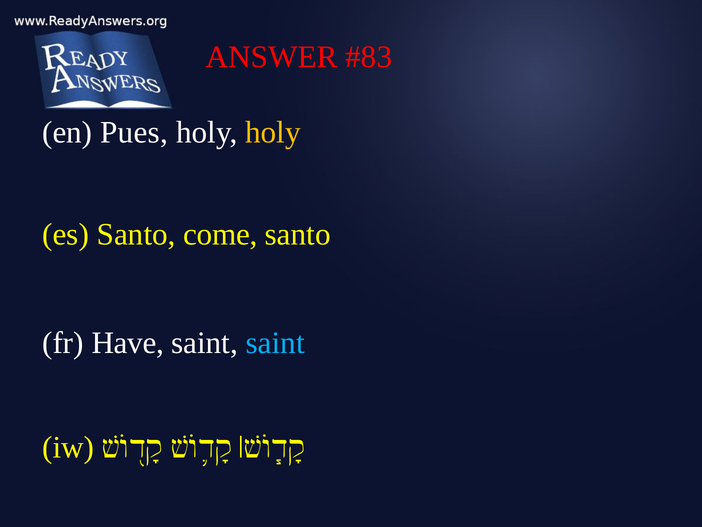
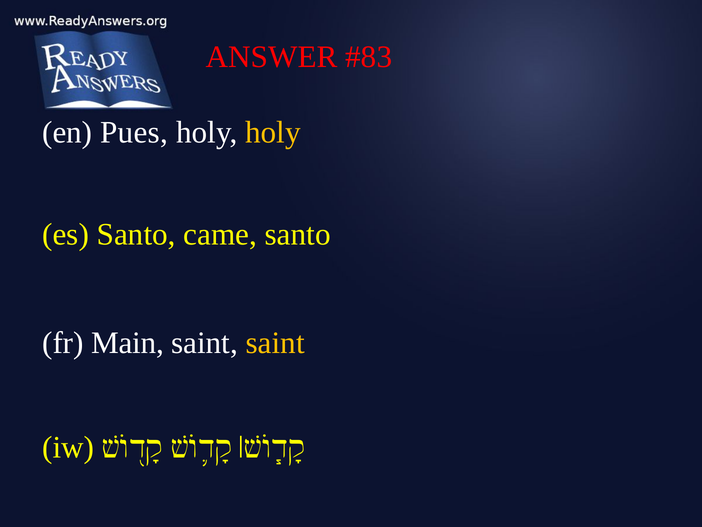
come: come -> came
Have: Have -> Main
saint at (275, 342) colour: light blue -> yellow
